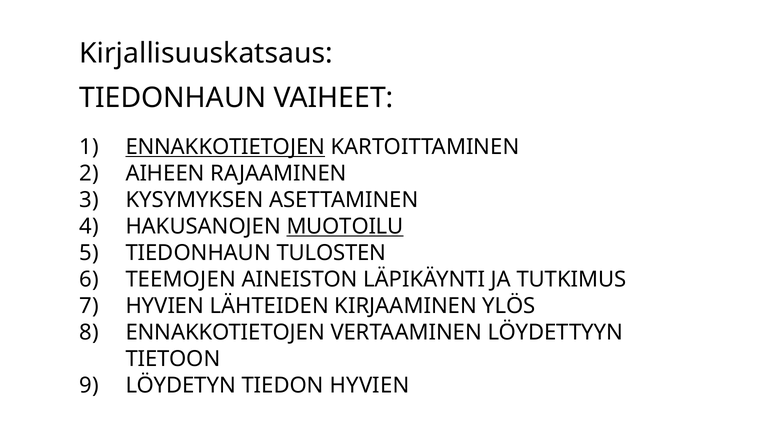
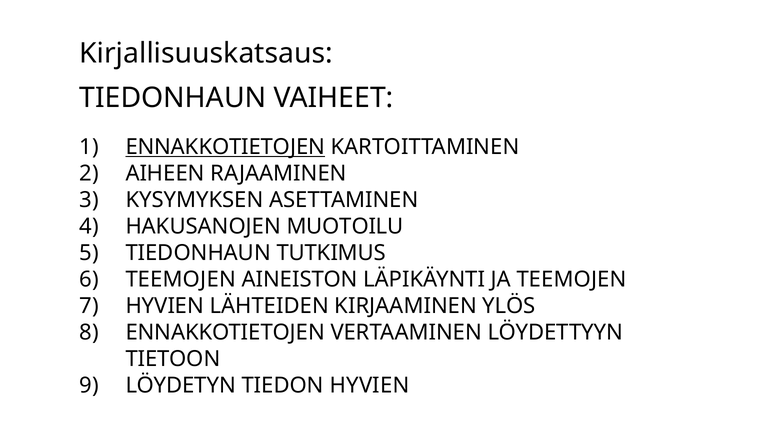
MUOTOILU underline: present -> none
TULOSTEN: TULOSTEN -> TUTKIMUS
JA TUTKIMUS: TUTKIMUS -> TEEMOJEN
